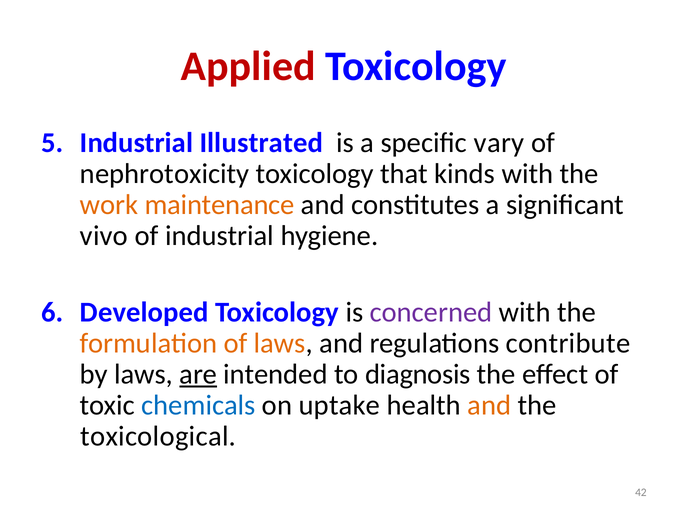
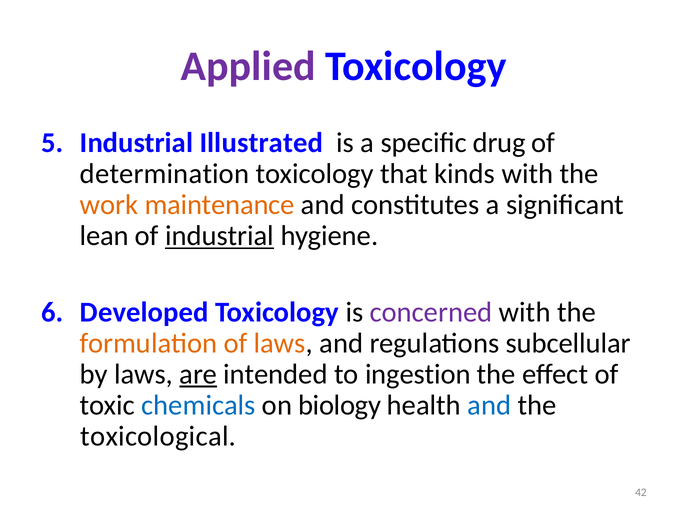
Applied colour: red -> purple
vary: vary -> drug
nephrotoxicity: nephrotoxicity -> determination
vivo: vivo -> lean
industrial at (220, 236) underline: none -> present
contribute: contribute -> subcellular
diagnosis: diagnosis -> ingestion
uptake: uptake -> biology
and at (489, 405) colour: orange -> blue
